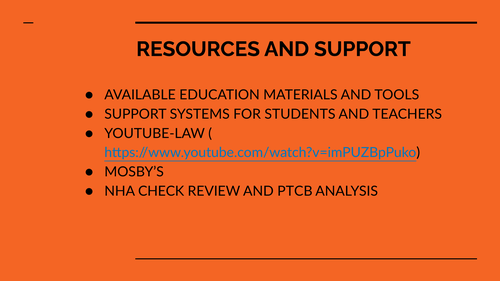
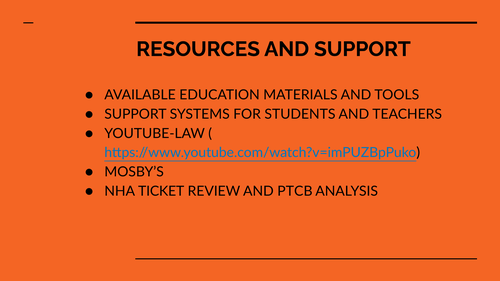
CHECK: CHECK -> TICKET
